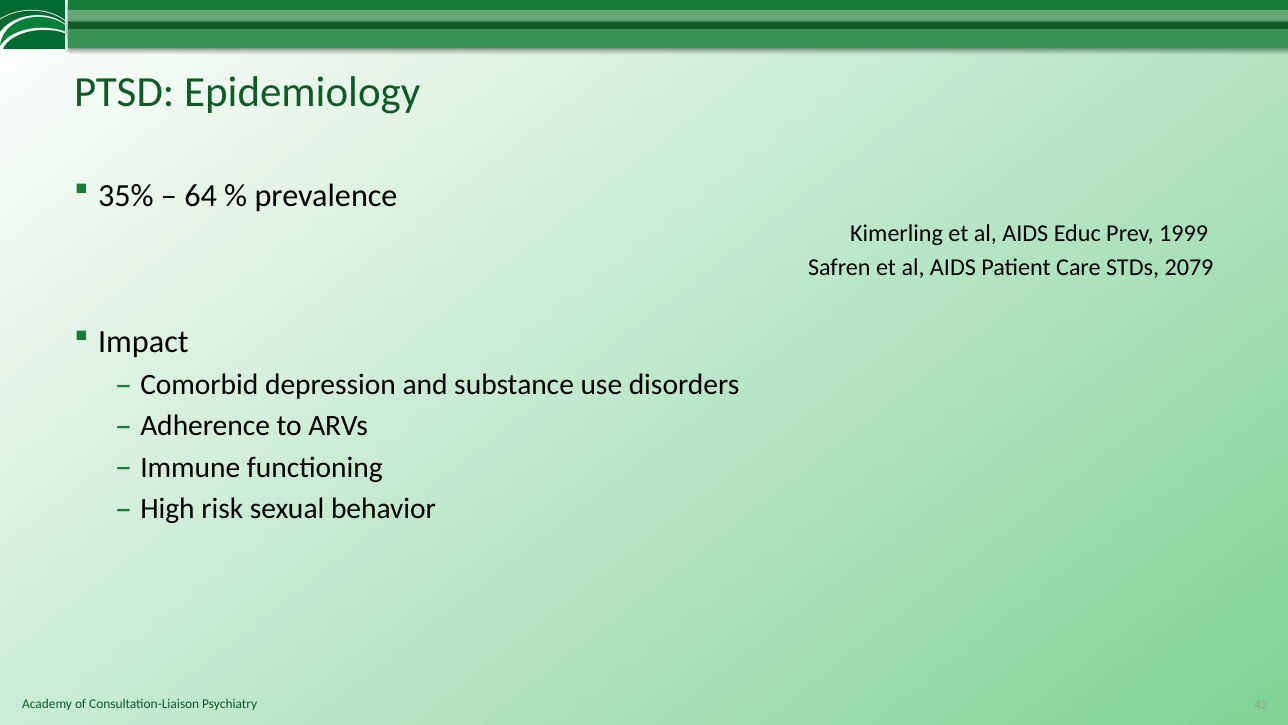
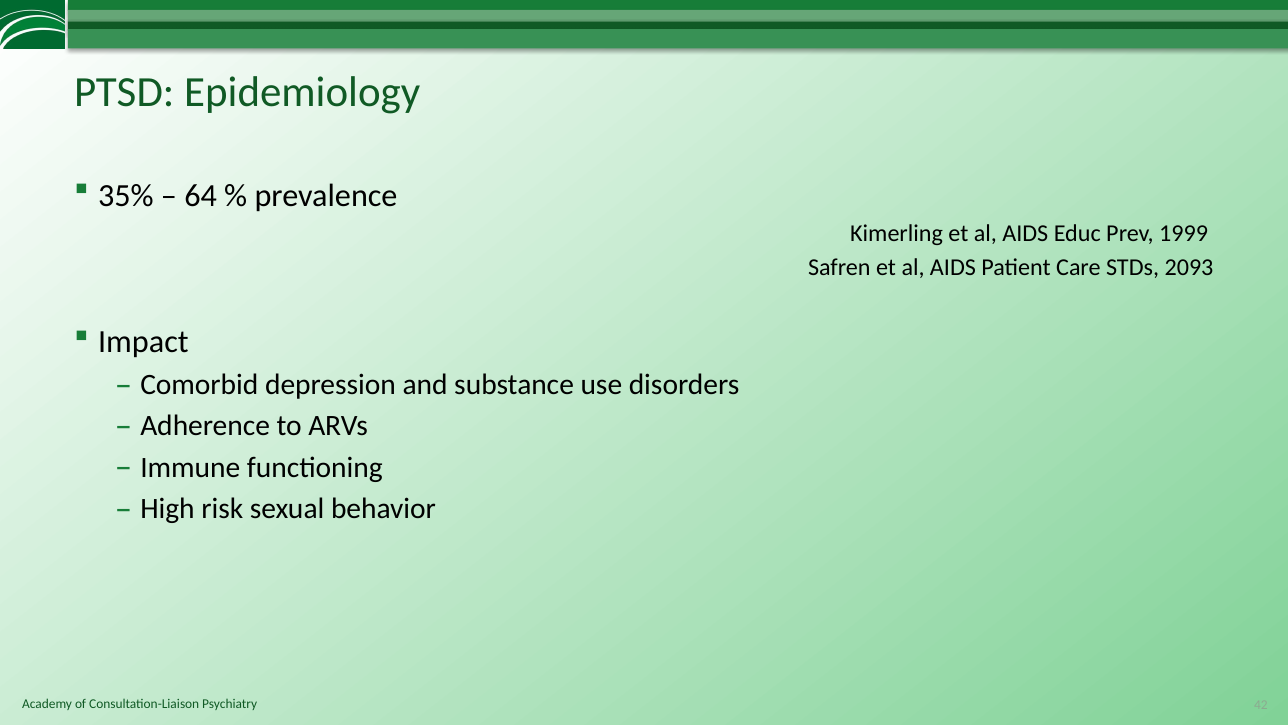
2079: 2079 -> 2093
